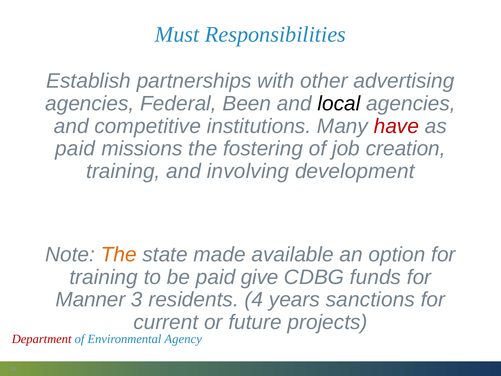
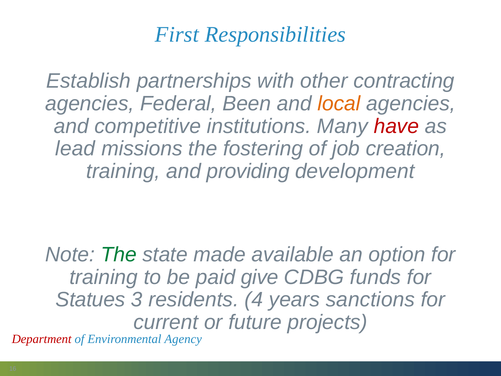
Must: Must -> First
advertising: advertising -> contracting
local colour: black -> orange
paid at (75, 149): paid -> lead
involving: involving -> providing
The at (119, 254) colour: orange -> green
Manner: Manner -> Statues
